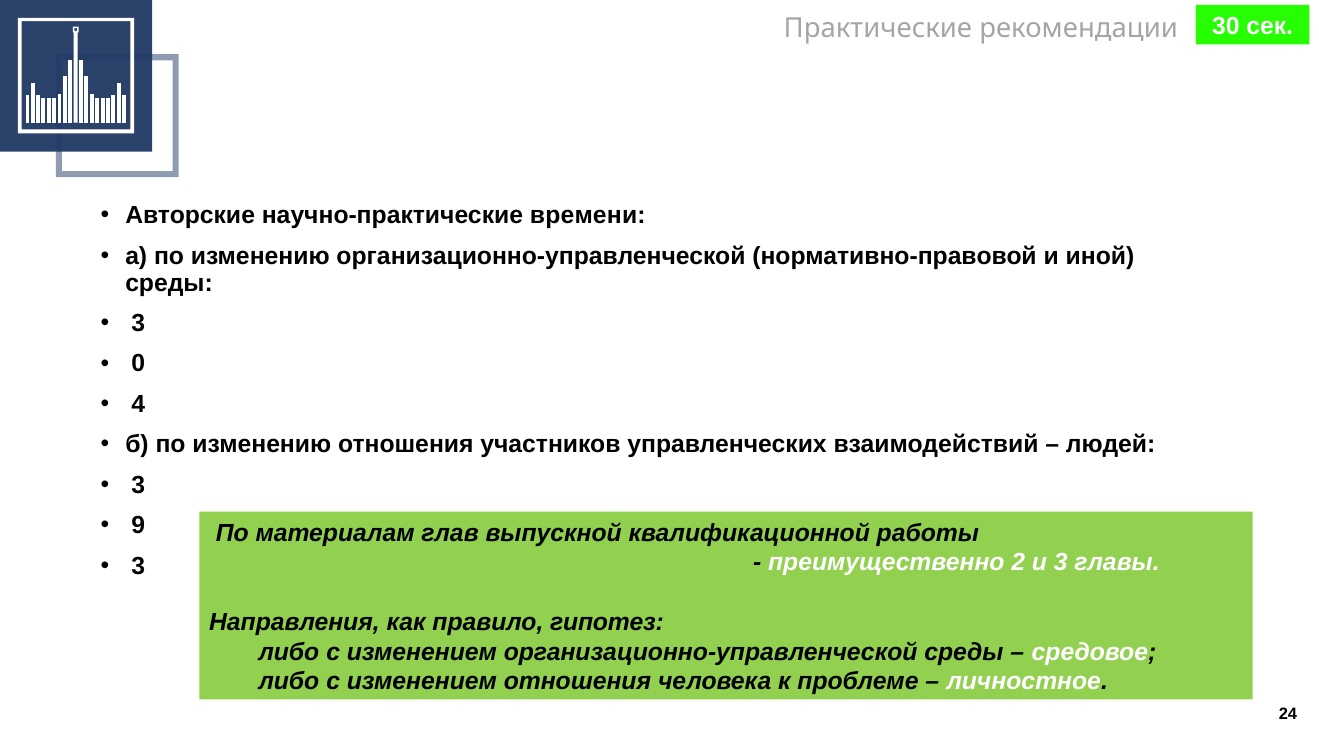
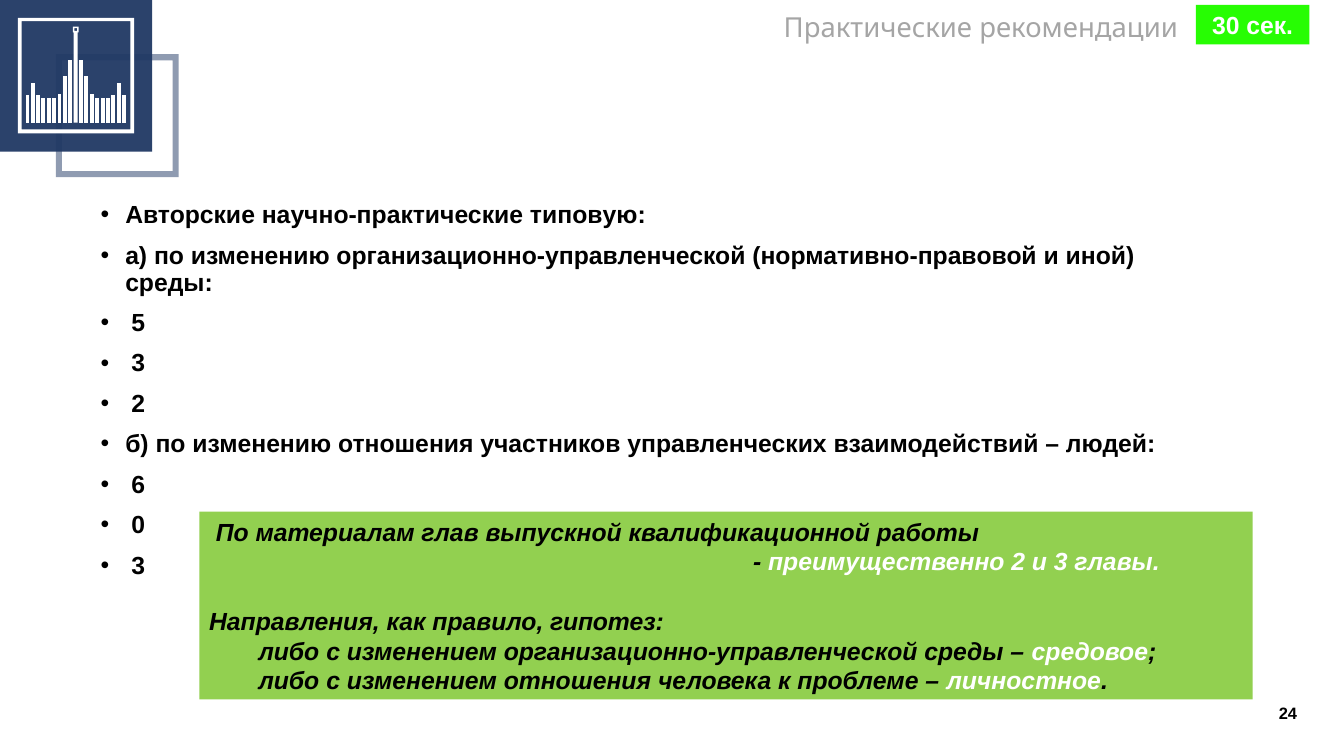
времени: времени -> типовую
3 at (138, 323): 3 -> 5
0 at (138, 364): 0 -> 3
4 at (138, 404): 4 -> 2
3 at (138, 485): 3 -> 6
9: 9 -> 0
